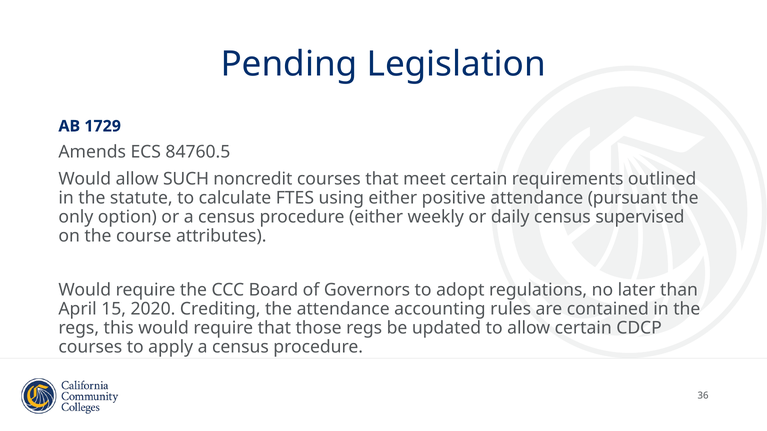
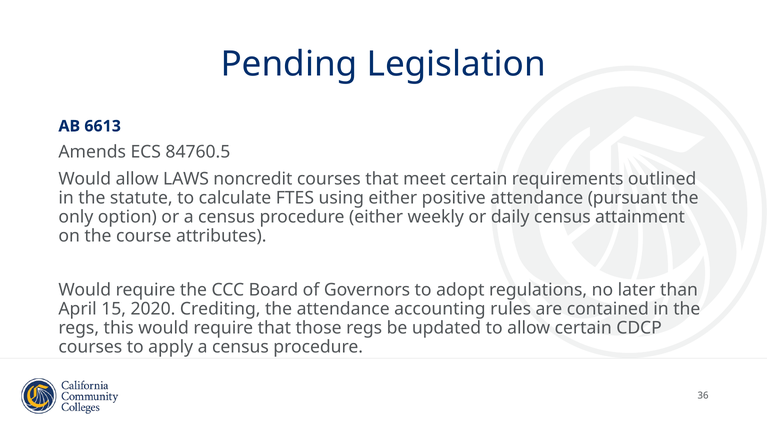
1729: 1729 -> 6613
SUCH: SUCH -> LAWS
supervised: supervised -> attainment
